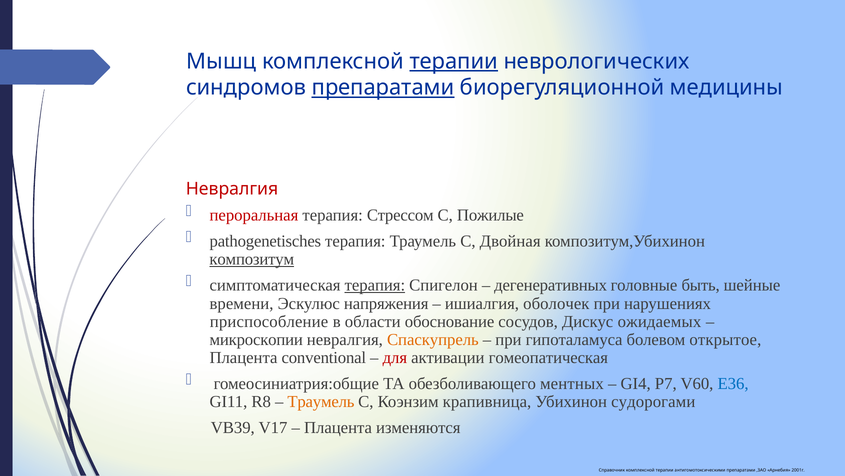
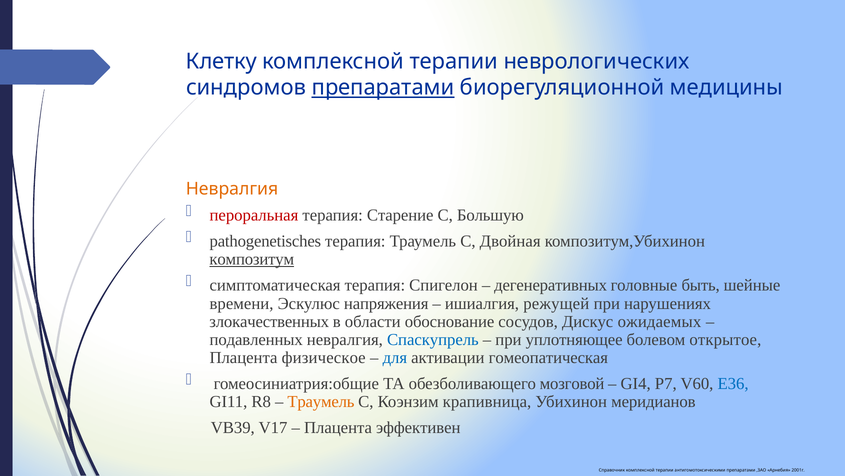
Мышц: Мышц -> Клетку
терапии at (454, 61) underline: present -> none
Невралгия at (232, 189) colour: red -> orange
Стрессом: Стрессом -> Старение
Пожилые: Пожилые -> Большую
терапия at (375, 285) underline: present -> none
оболочек: оболочек -> режущей
приспособление: приспособление -> злокачественных
микроскопии: микроскопии -> подавленных
Спаскупрель colour: orange -> blue
гипоталамуса: гипоталамуса -> уплотняющее
conventional: conventional -> физическое
для colour: red -> blue
ментных: ментных -> мозговой
судорогами: судорогами -> меридианов
изменяются: изменяются -> эффективен
